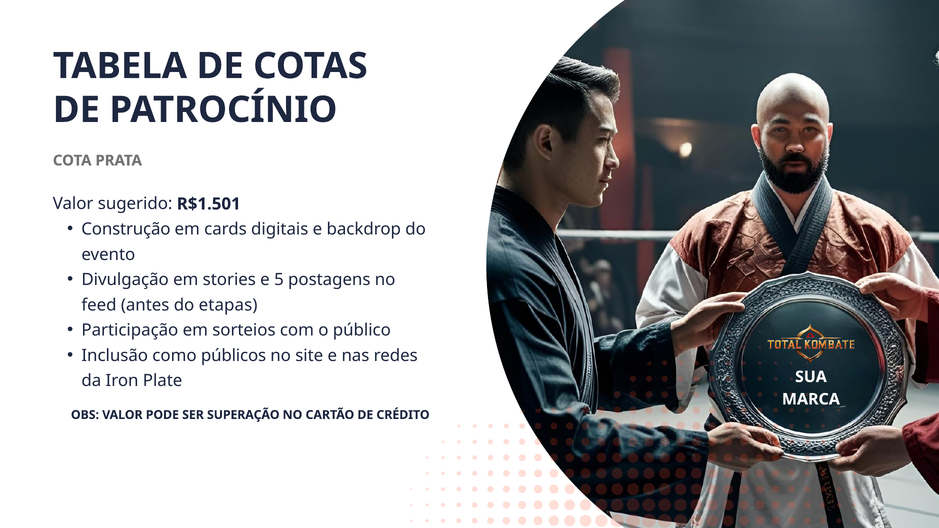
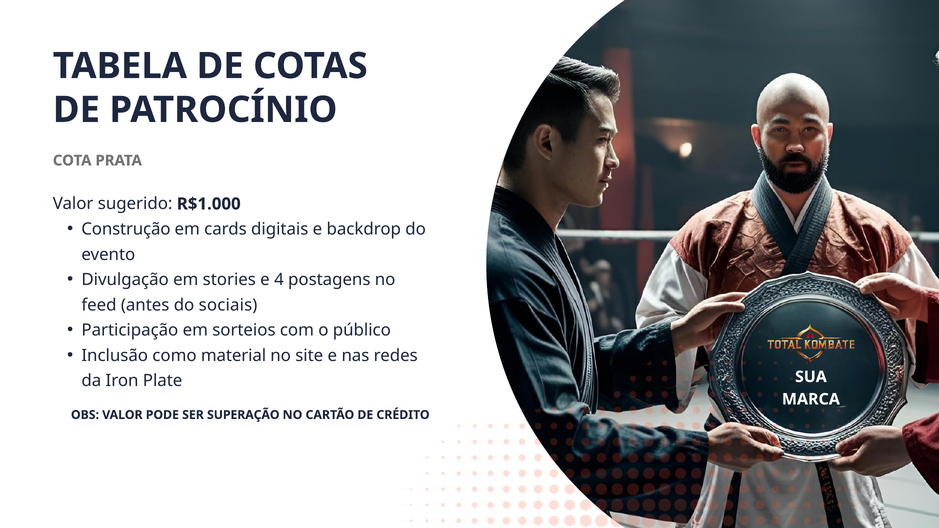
R$1.501: R$1.501 -> R$1.000
5: 5 -> 4
etapas: etapas -> sociais
públicos: públicos -> material
